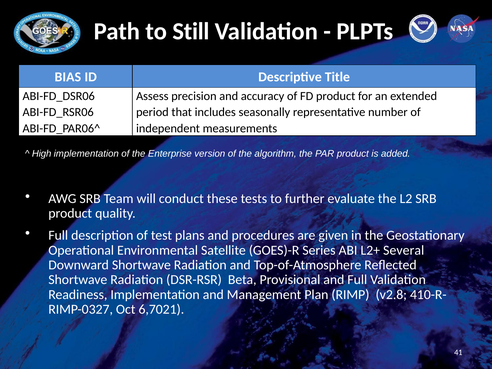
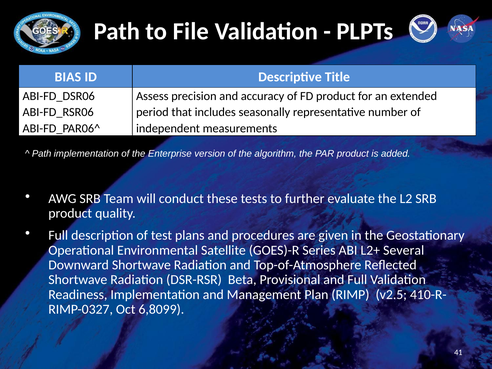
Still: Still -> File
High at (42, 154): High -> Path
v2.8: v2.8 -> v2.5
6,7021: 6,7021 -> 6,8099
